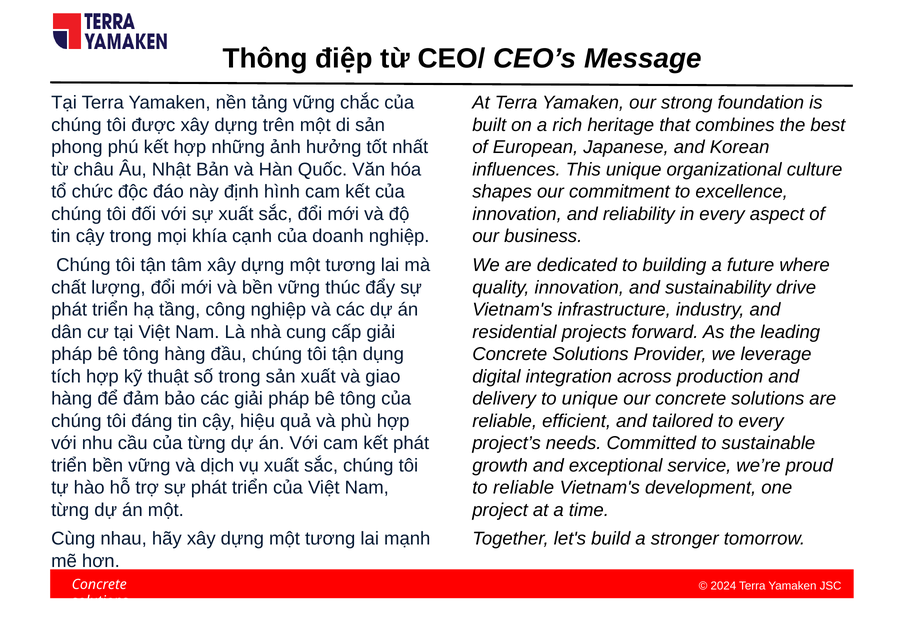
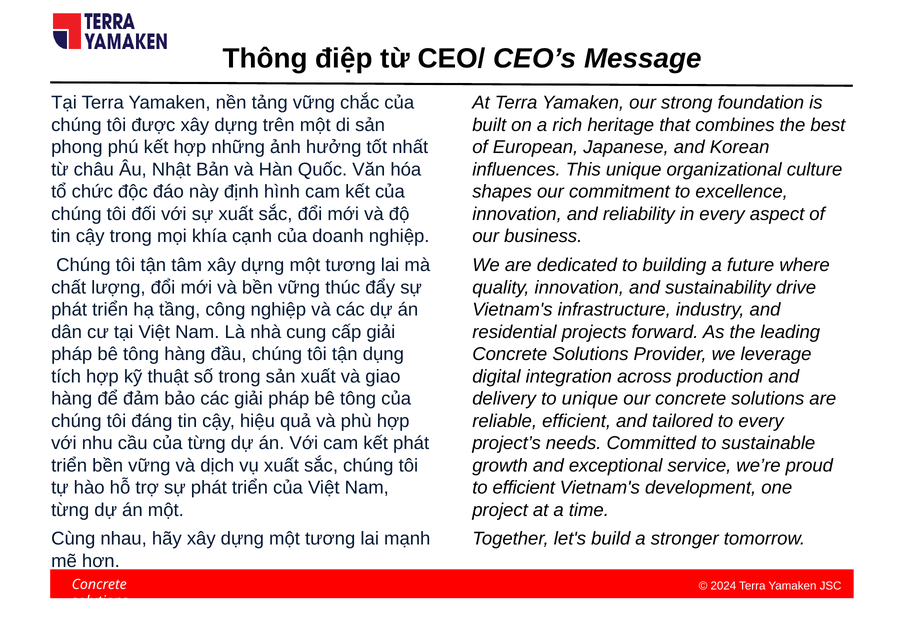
to reliable: reliable -> efficient
